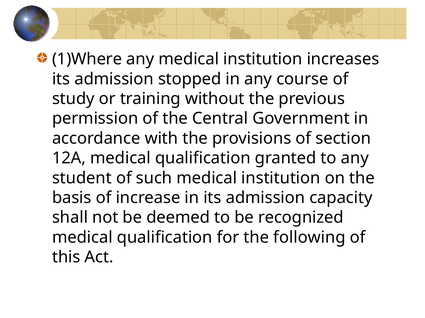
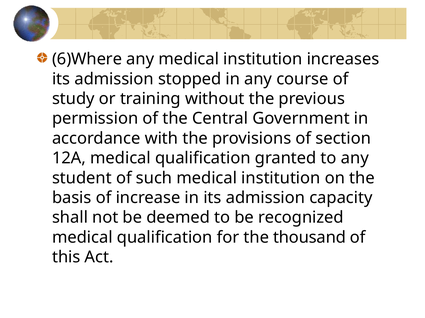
1)Where: 1)Where -> 6)Where
following: following -> thousand
